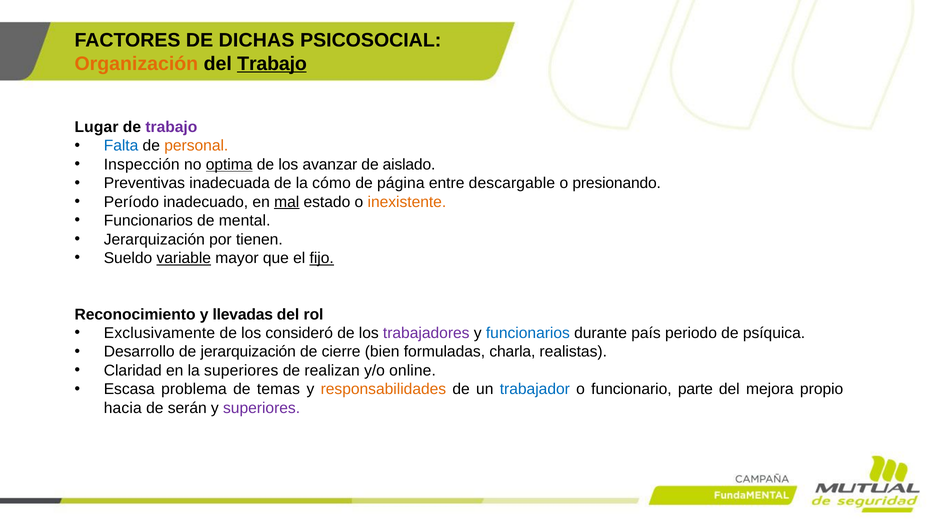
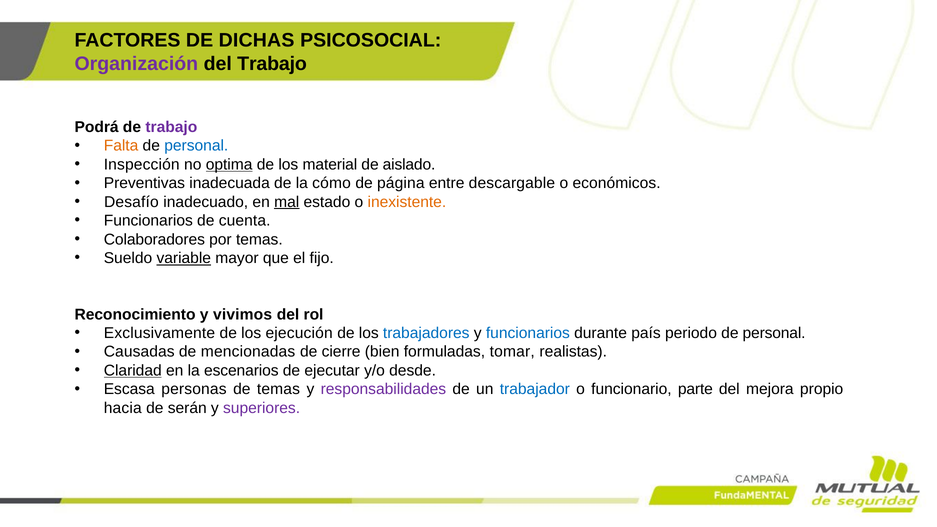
Organización colour: orange -> purple
Trabajo at (272, 64) underline: present -> none
Lugar: Lugar -> Podrá
Falta colour: blue -> orange
personal at (196, 146) colour: orange -> blue
avanzar: avanzar -> material
presionando: presionando -> económicos
Período: Período -> Desafío
mental: mental -> cuenta
Jerarquización at (154, 239): Jerarquización -> Colaboradores
por tienen: tienen -> temas
fijo underline: present -> none
llevadas: llevadas -> vivimos
consideró: consideró -> ejecución
trabajadores colour: purple -> blue
periodo de psíquica: psíquica -> personal
Desarrollo: Desarrollo -> Causadas
de jerarquización: jerarquización -> mencionadas
charla: charla -> tomar
Claridad underline: none -> present
la superiores: superiores -> escenarios
realizan: realizan -> ejecutar
online: online -> desde
problema: problema -> personas
responsabilidades colour: orange -> purple
